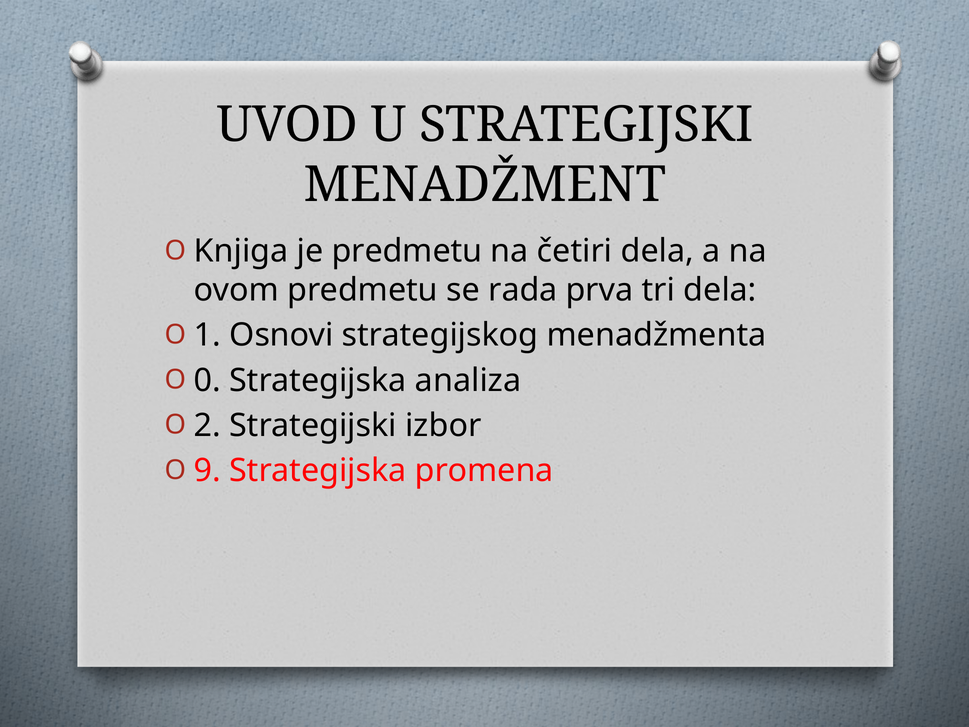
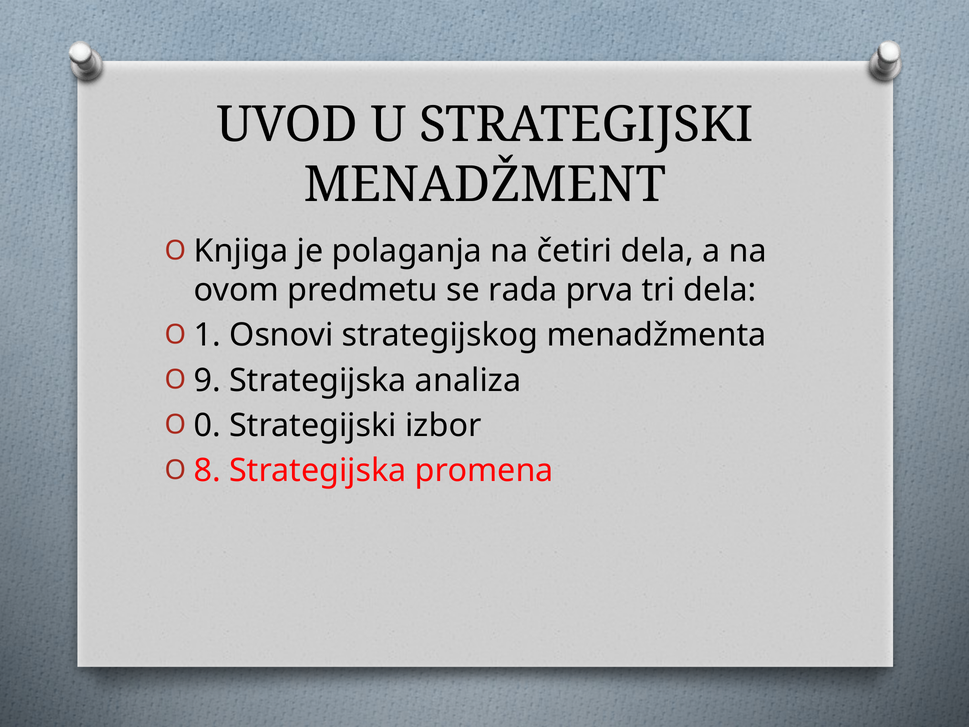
je predmetu: predmetu -> polaganja
0: 0 -> 9
2: 2 -> 0
9: 9 -> 8
